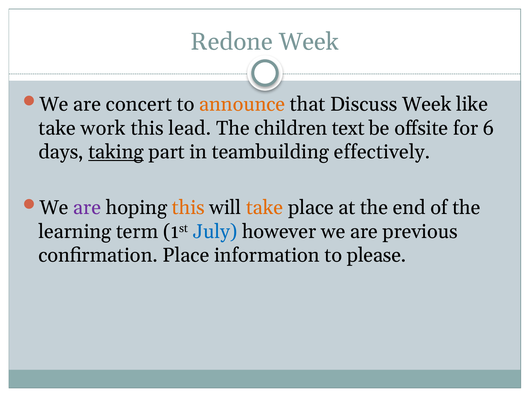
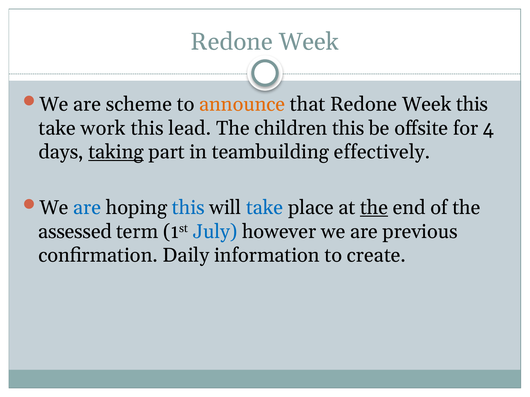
concert: concert -> scheme
that Discuss: Discuss -> Redone
Week like: like -> this
children text: text -> this
6: 6 -> 4
are at (87, 208) colour: purple -> blue
this at (188, 208) colour: orange -> blue
take at (265, 208) colour: orange -> blue
the at (374, 208) underline: none -> present
learning: learning -> assessed
confirmation Place: Place -> Daily
please: please -> create
